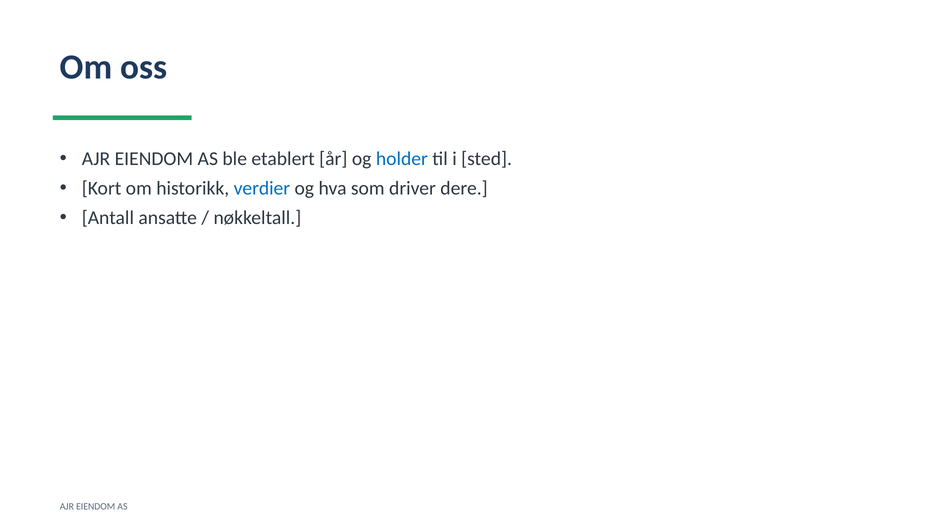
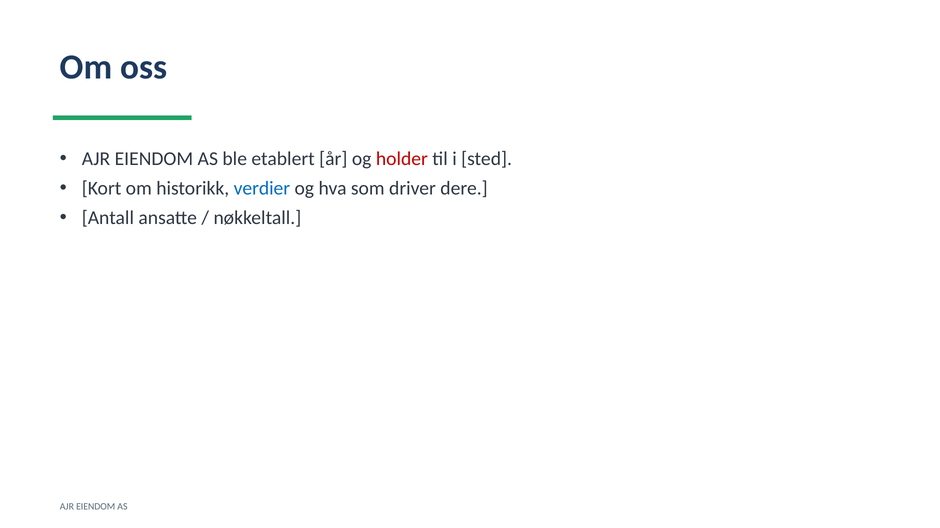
holder colour: blue -> red
